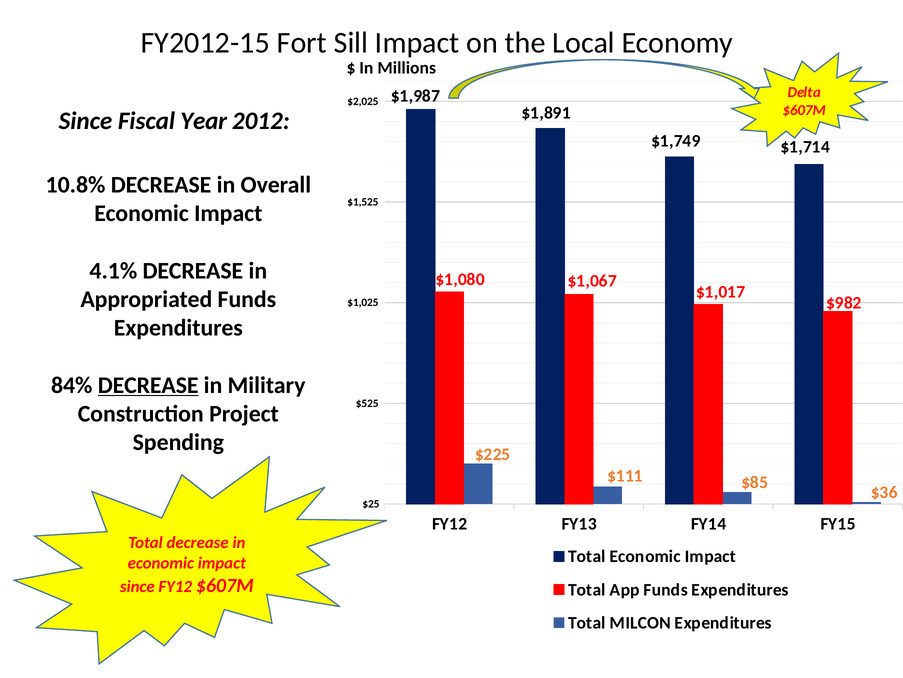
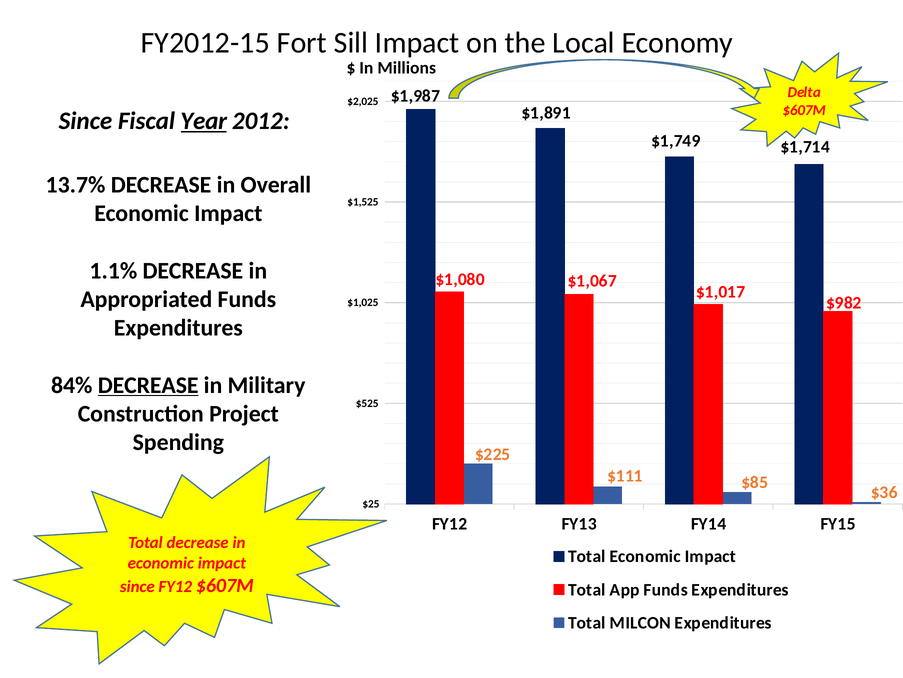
Year underline: none -> present
10.8%: 10.8% -> 13.7%
4.1%: 4.1% -> 1.1%
